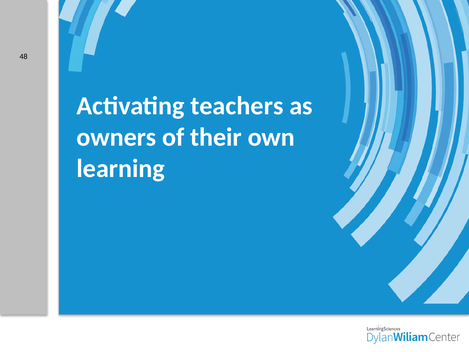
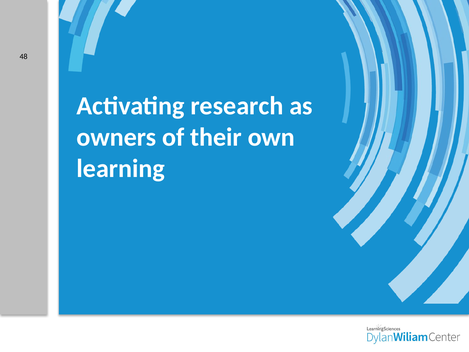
teachers: teachers -> research
